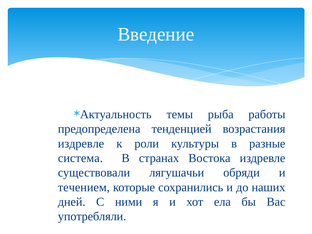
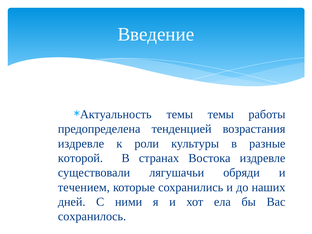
темы рыба: рыба -> темы
система: система -> которой
употребляли: употребляли -> сохранилось
